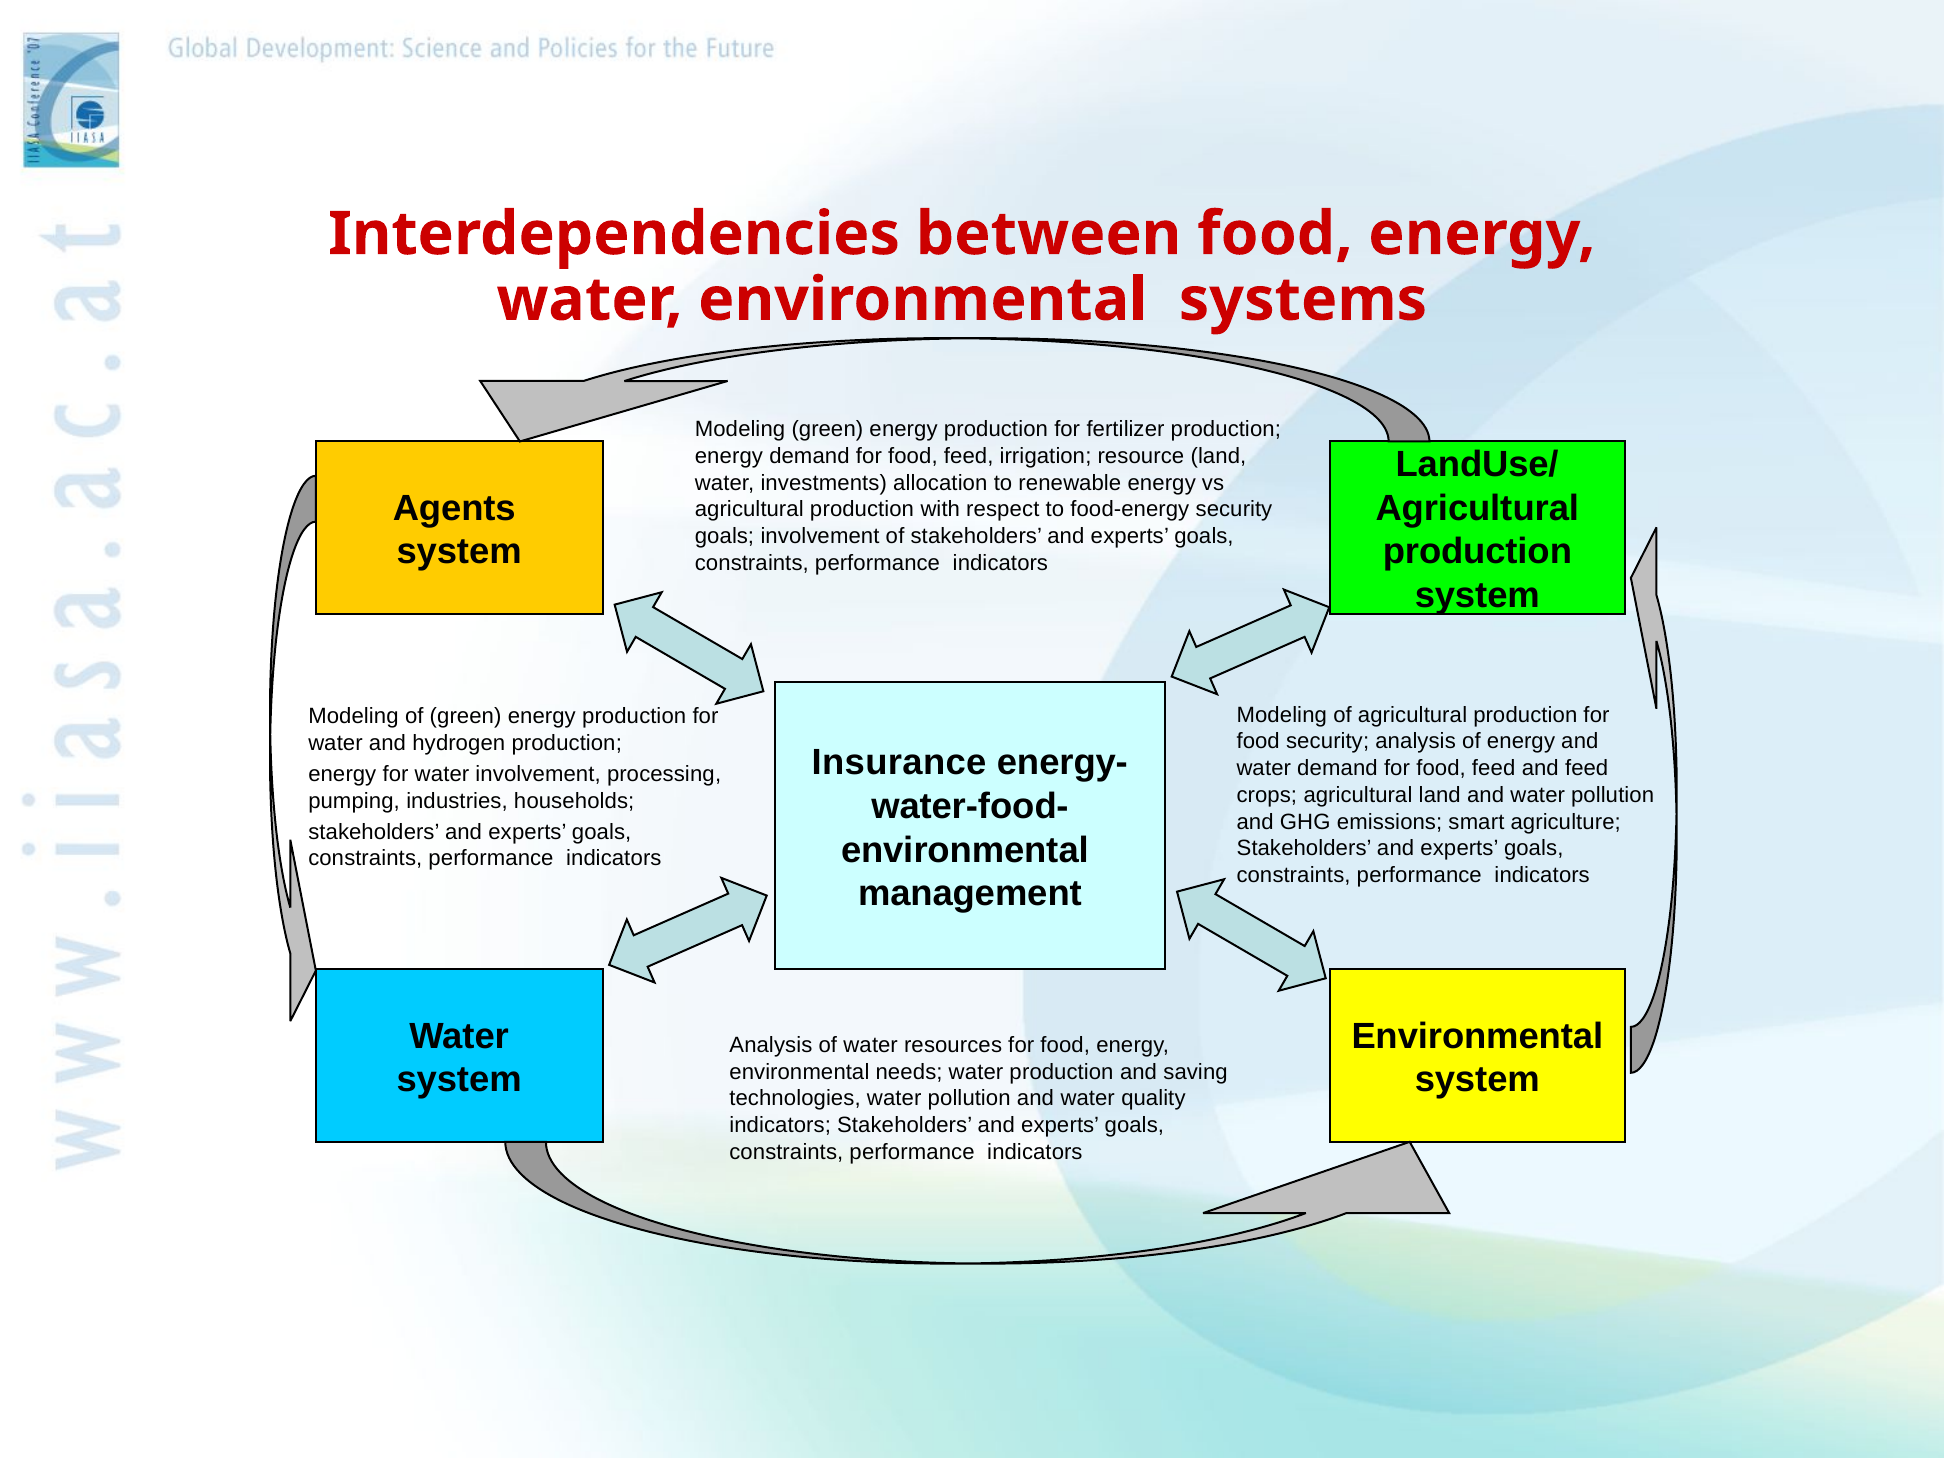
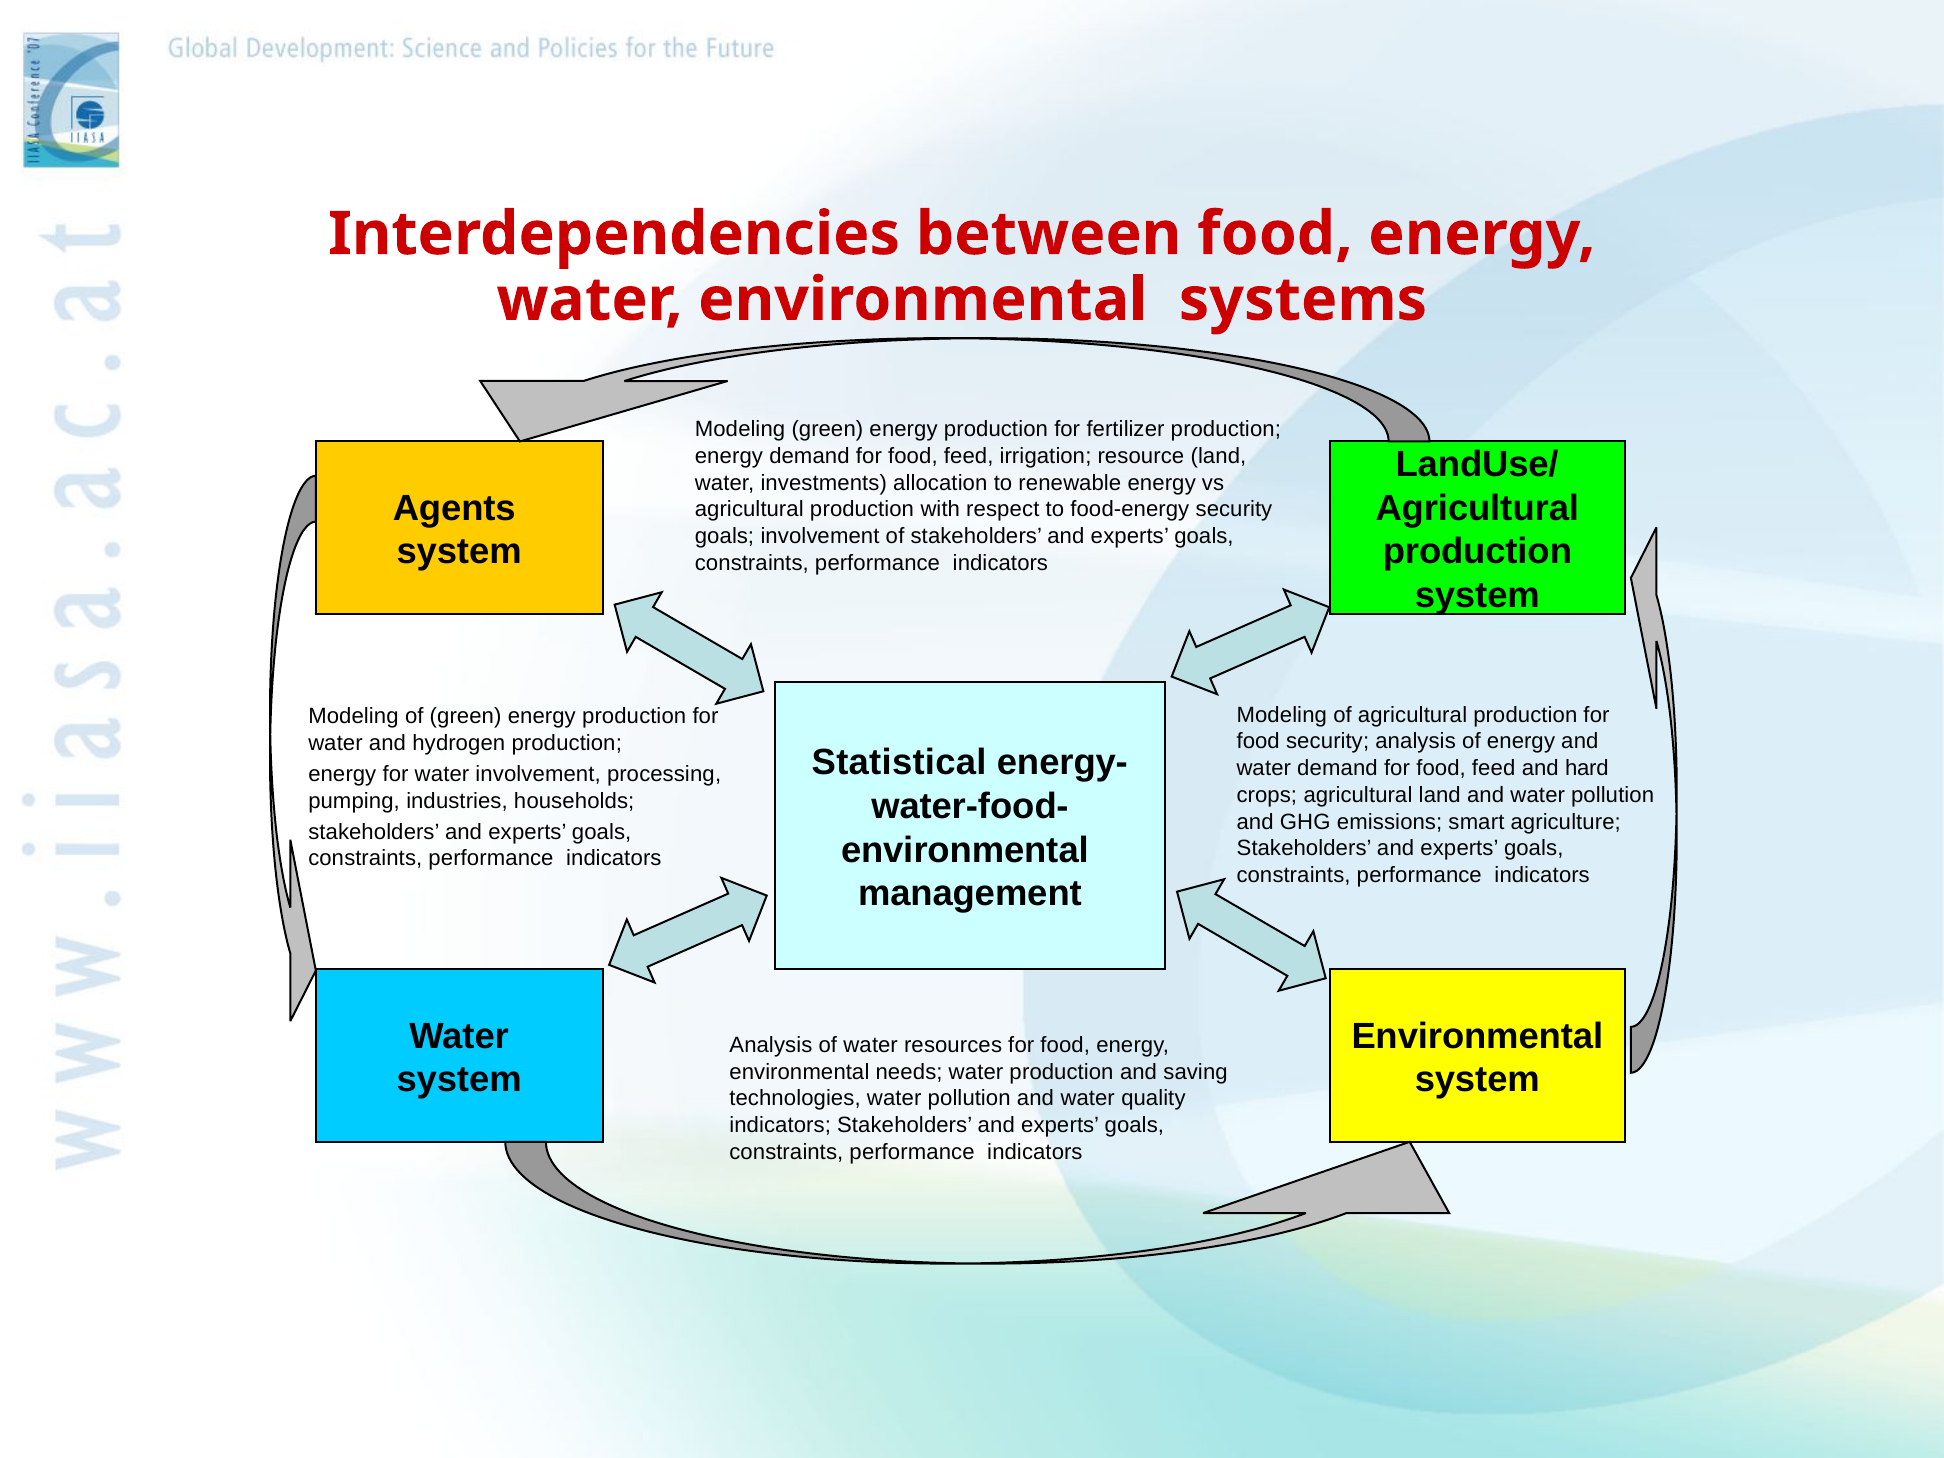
Insurance: Insurance -> Statistical
and feed: feed -> hard
